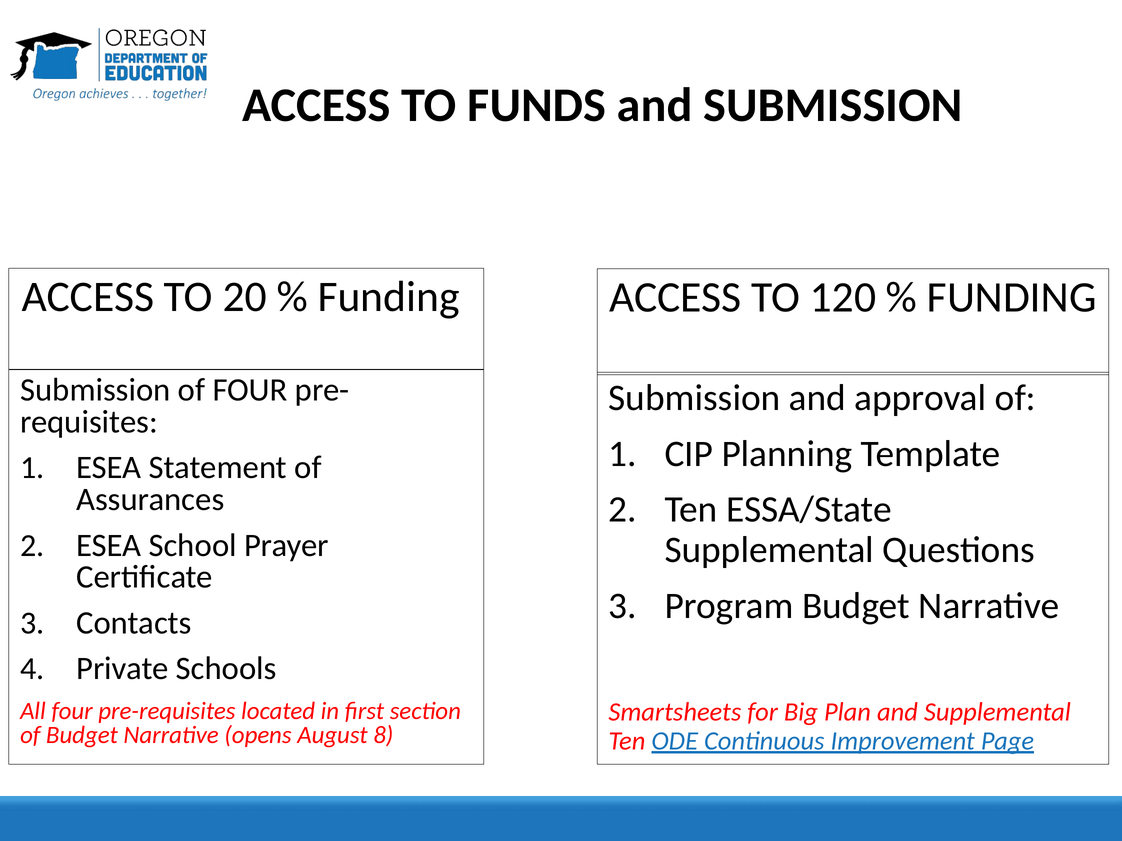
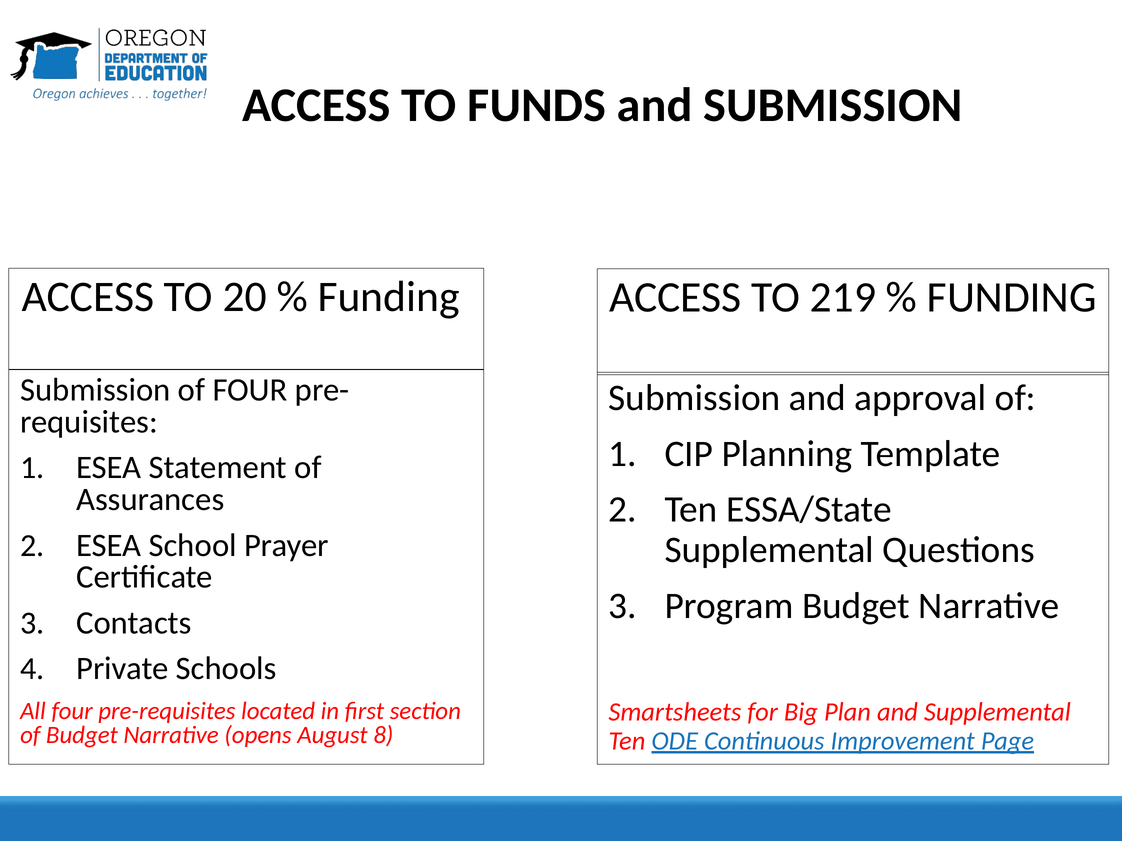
120: 120 -> 219
